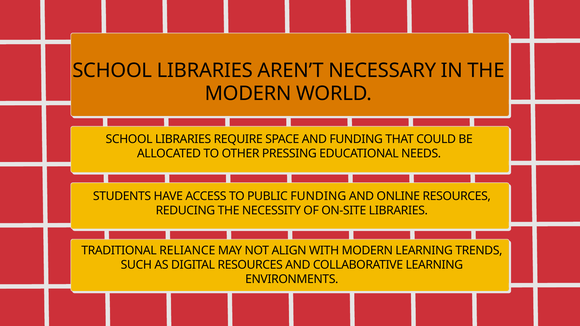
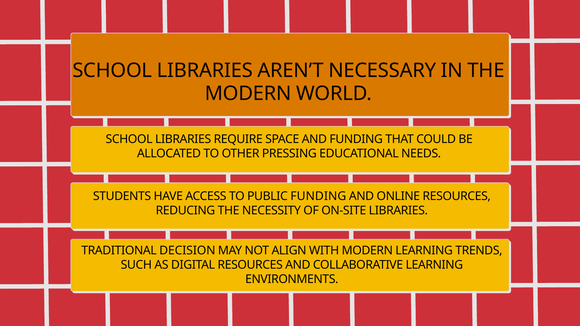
RELIANCE: RELIANCE -> DECISION
